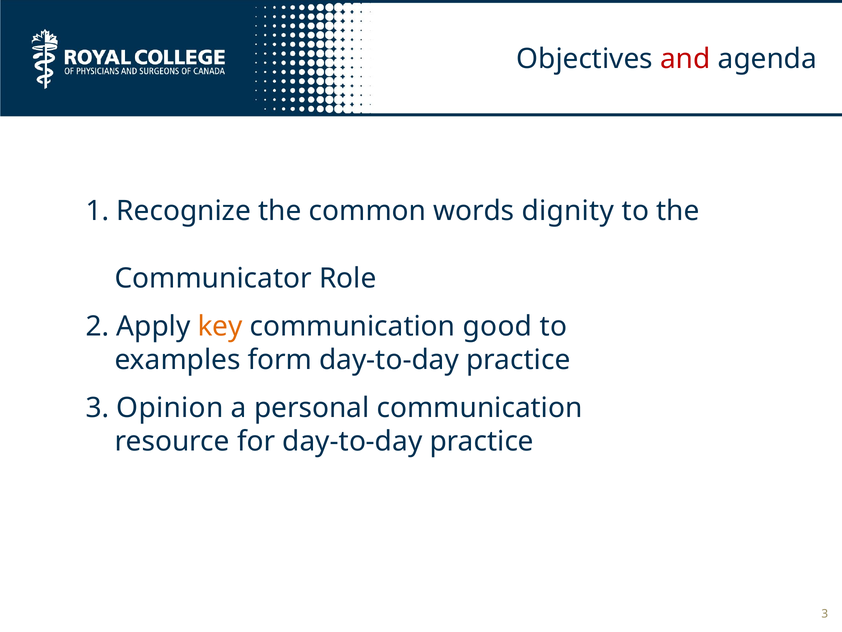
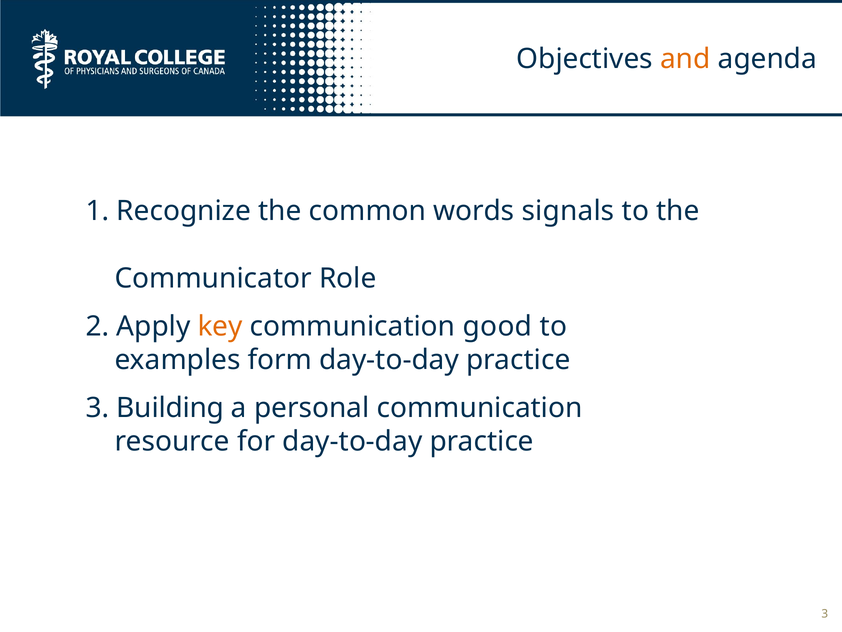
and colour: red -> orange
dignity: dignity -> signals
Opinion: Opinion -> Building
